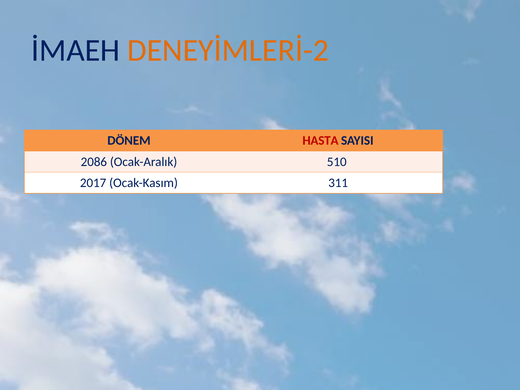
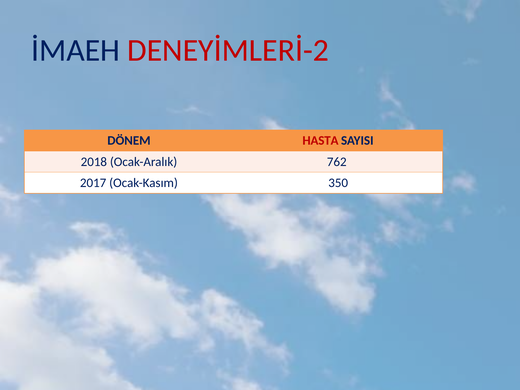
DENEYİMLERİ-2 colour: orange -> red
2086: 2086 -> 2018
510: 510 -> 762
311: 311 -> 350
